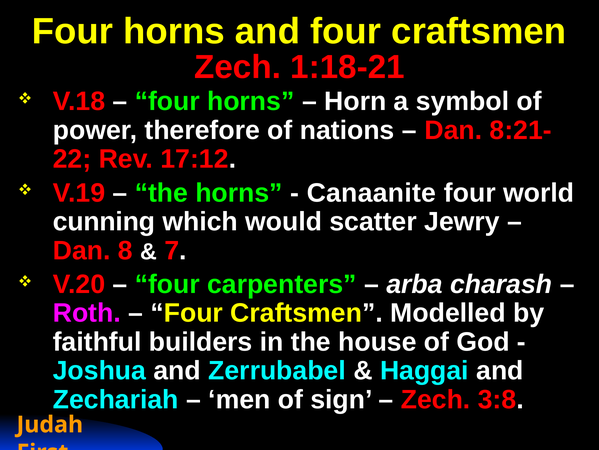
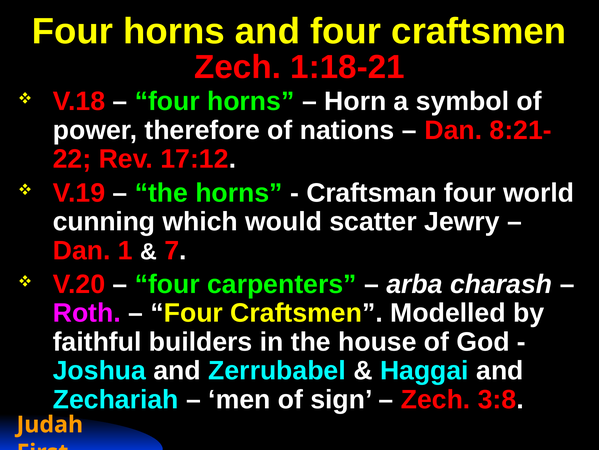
Canaanite: Canaanite -> Craftsman
8: 8 -> 1
